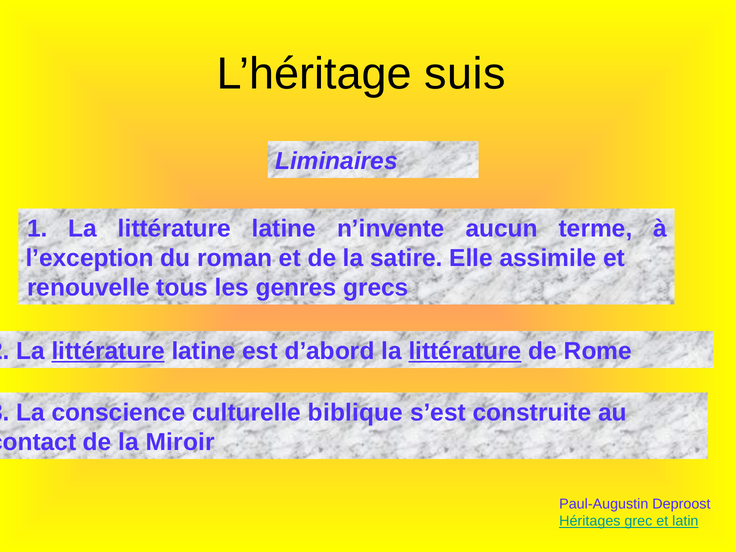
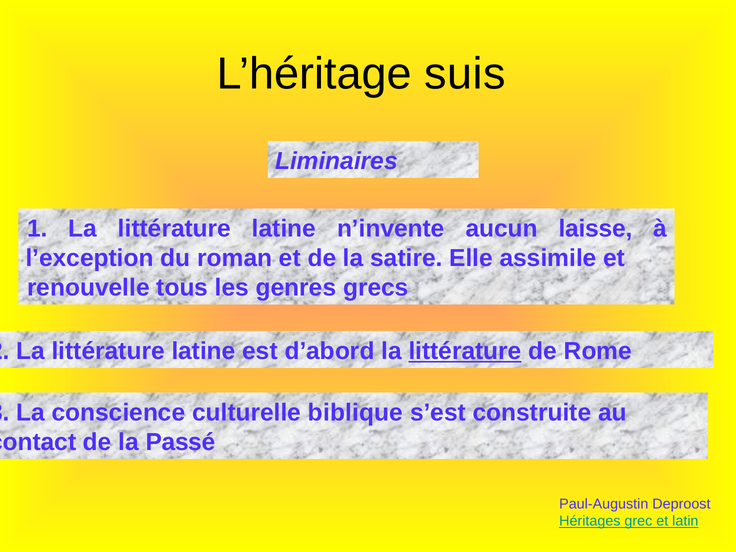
terme: terme -> laisse
littérature at (108, 351) underline: present -> none
Miroir: Miroir -> Passé
